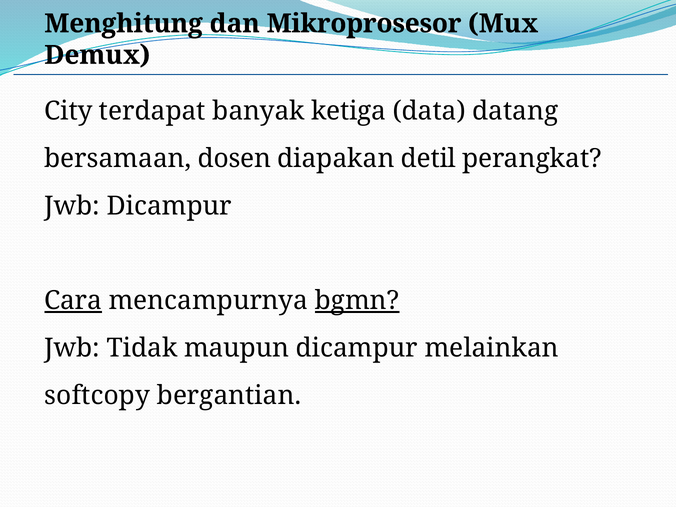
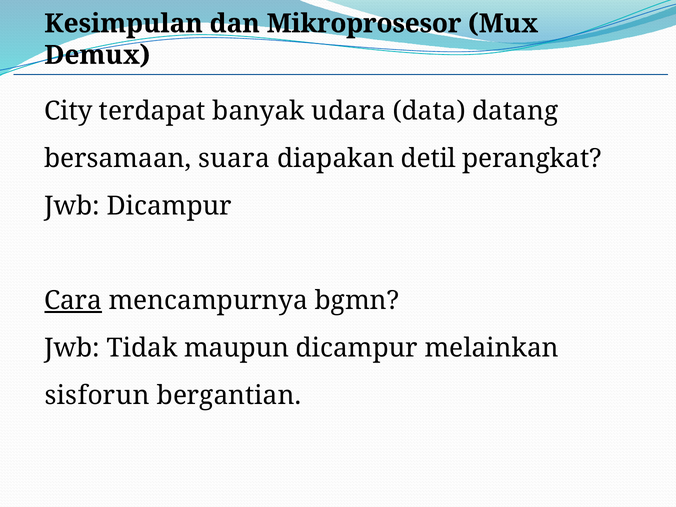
Menghitung: Menghitung -> Kesimpulan
ketiga: ketiga -> udara
dosen: dosen -> suara
bgmn underline: present -> none
softcopy: softcopy -> sisforun
